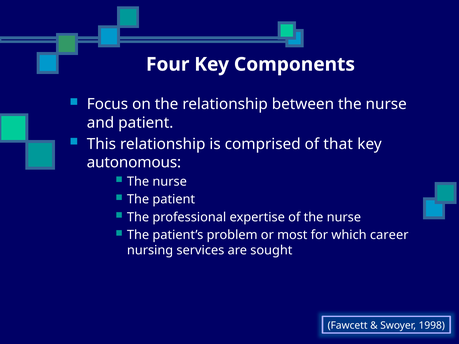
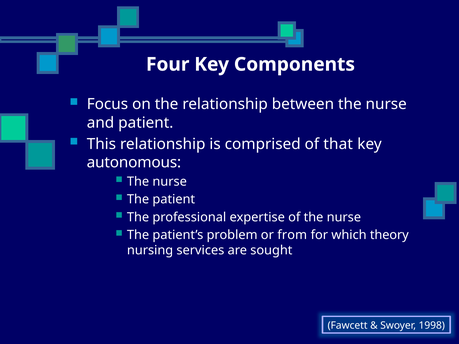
most: most -> from
career: career -> theory
